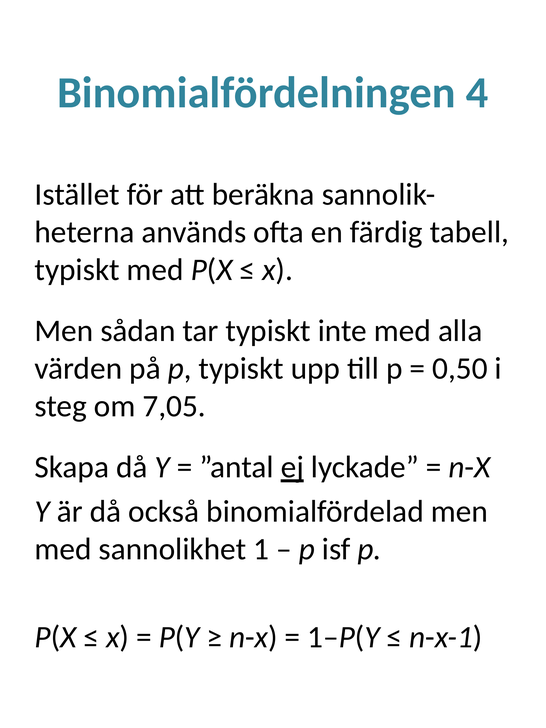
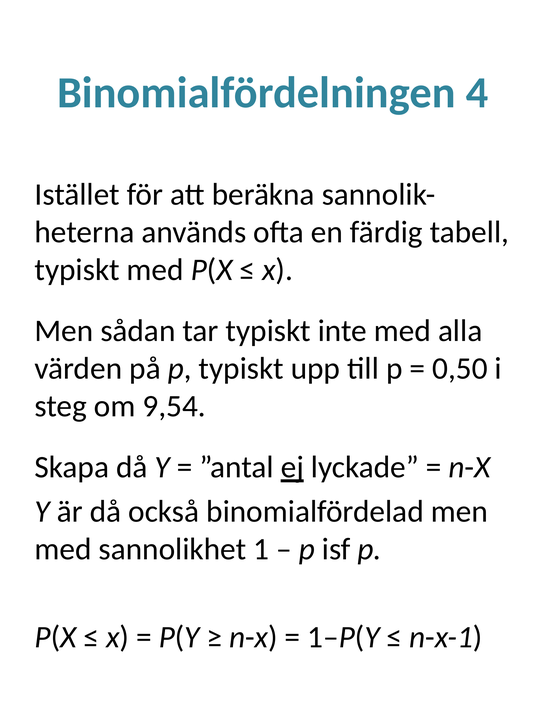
7,05: 7,05 -> 9,54
